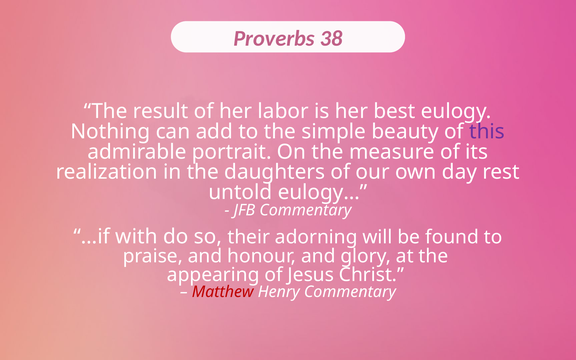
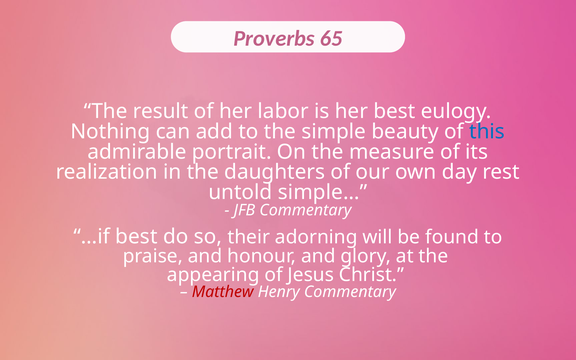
38: 38 -> 65
this colour: purple -> blue
eulogy…: eulogy… -> simple…
…if with: with -> best
